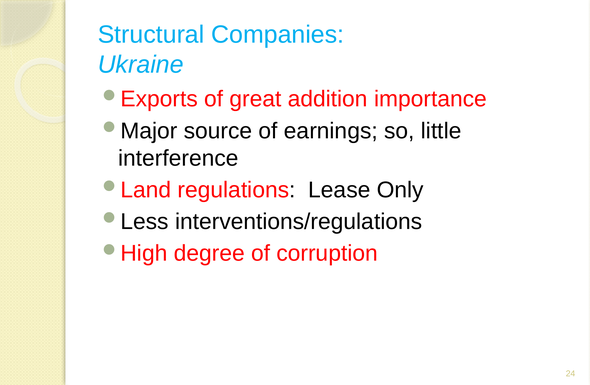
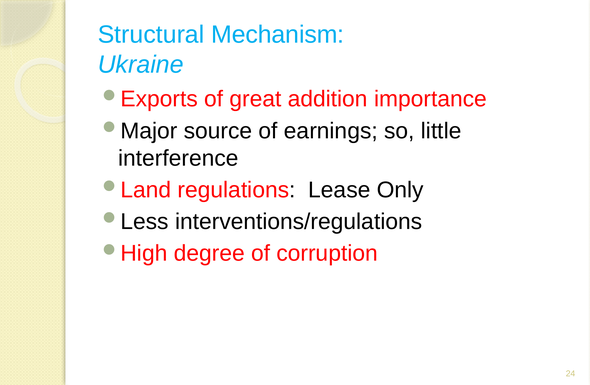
Companies: Companies -> Mechanism
